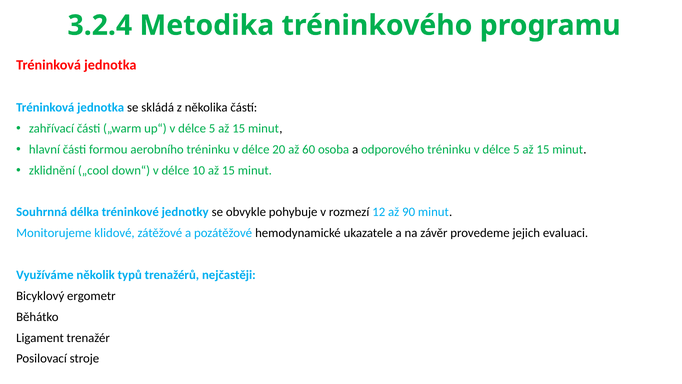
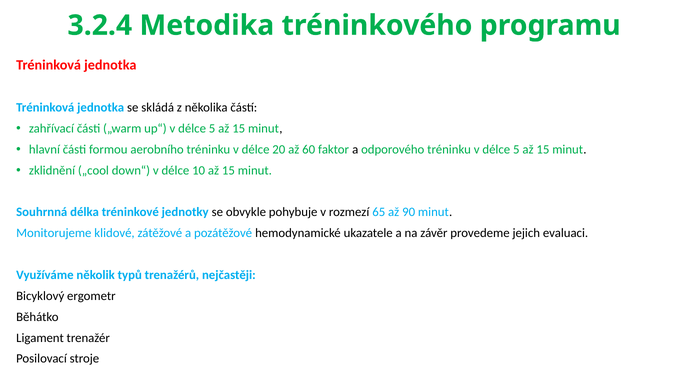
osoba: osoba -> faktor
12: 12 -> 65
